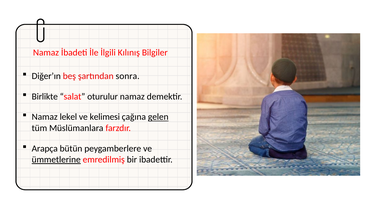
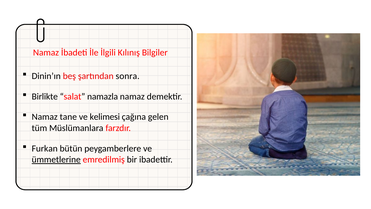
Diğer’ın: Diğer’ın -> Dinin’ın
oturulur: oturulur -> namazla
lekel: lekel -> tane
gelen underline: present -> none
Arapça: Arapça -> Furkan
